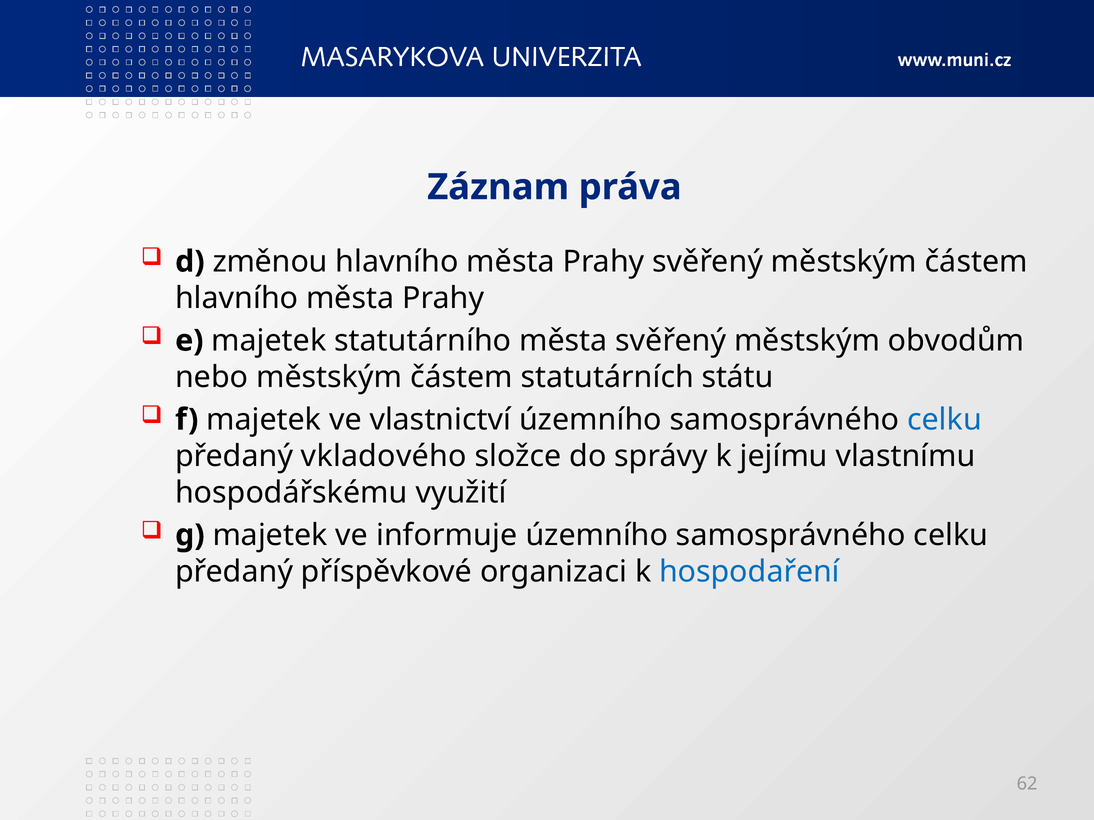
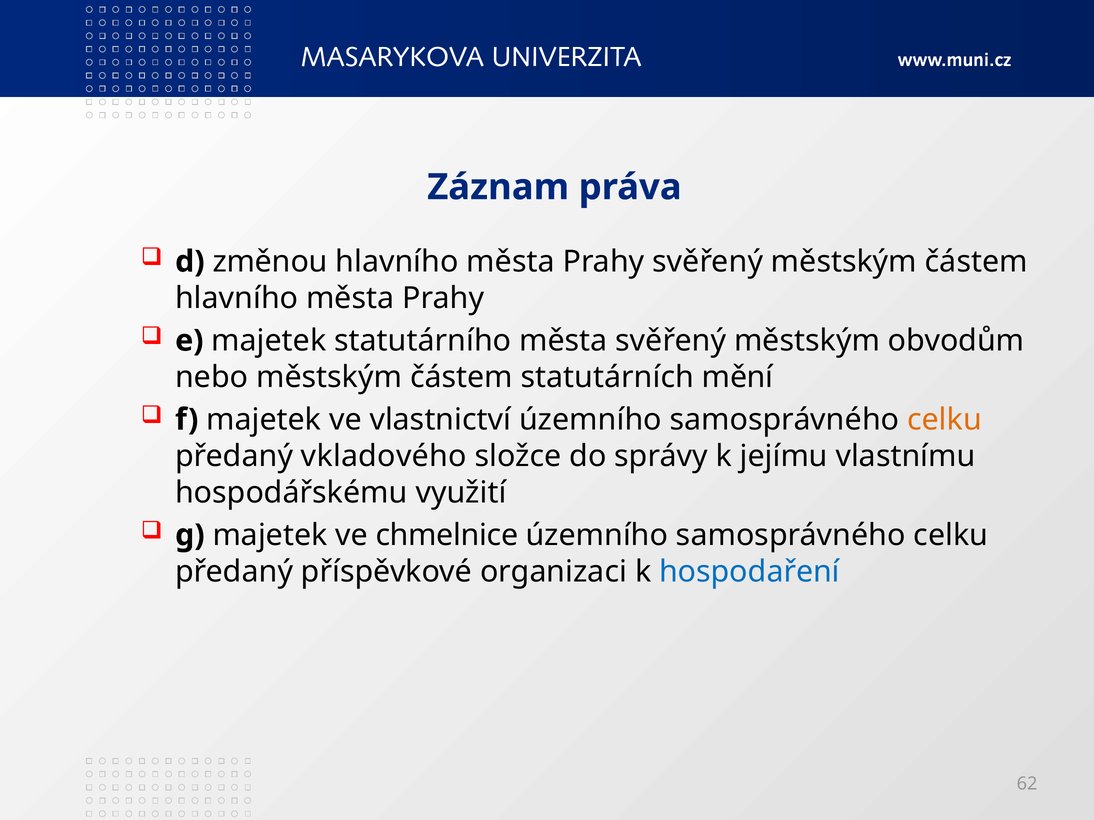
státu: státu -> mění
celku at (944, 420) colour: blue -> orange
informuje: informuje -> chmelnice
